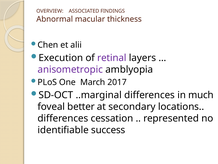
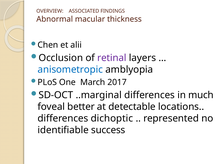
Execution: Execution -> Occlusion
anisometropic colour: purple -> blue
secondary: secondary -> detectable
cessation: cessation -> dichoptic
